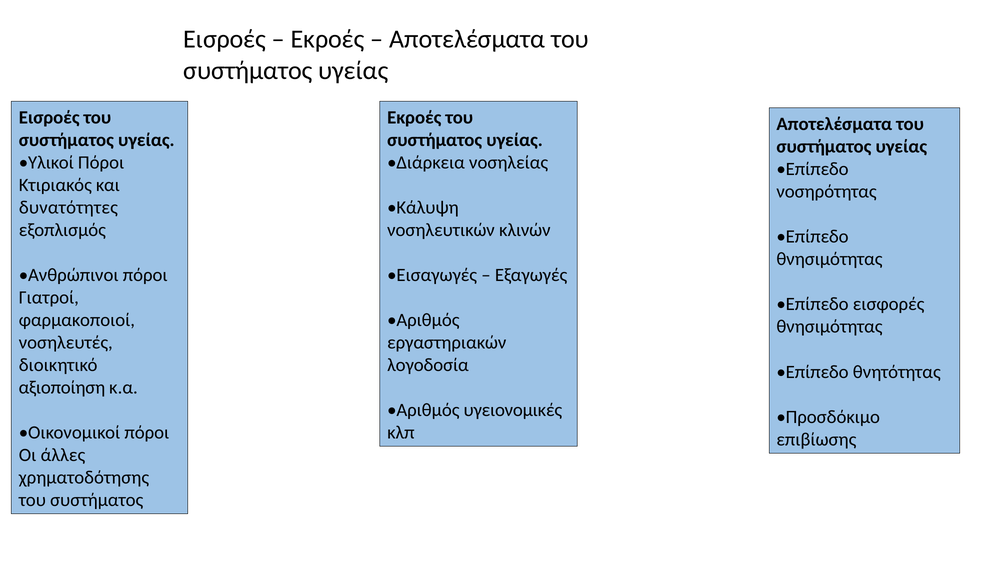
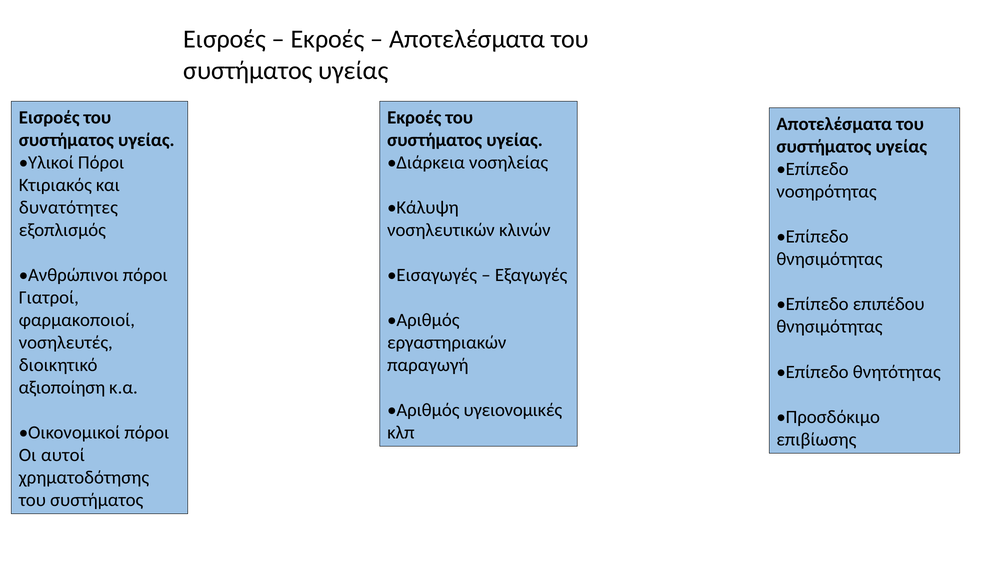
εισφορές: εισφορές -> επιπέδου
λογοδοσία: λογοδοσία -> παραγωγή
άλλες: άλλες -> αυτοί
